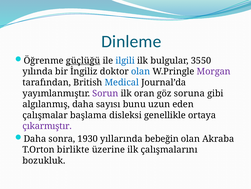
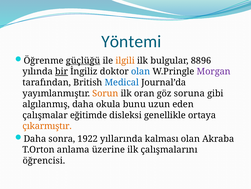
Dinleme: Dinleme -> Yöntemi
ilgili colour: blue -> orange
3550: 3550 -> 8896
bir underline: none -> present
Sorun colour: purple -> orange
sayısı: sayısı -> okula
başlama: başlama -> eğitimde
çıkarmıştır colour: purple -> orange
1930: 1930 -> 1922
bebeğin: bebeğin -> kalması
birlikte: birlikte -> anlama
bozukluk: bozukluk -> öğrencisi
